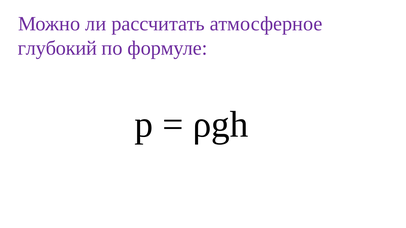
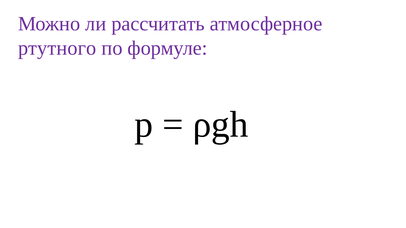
глубокий: глубокий -> ртутного
